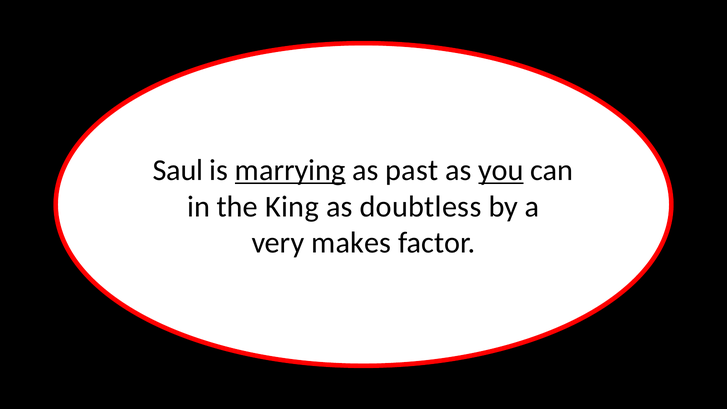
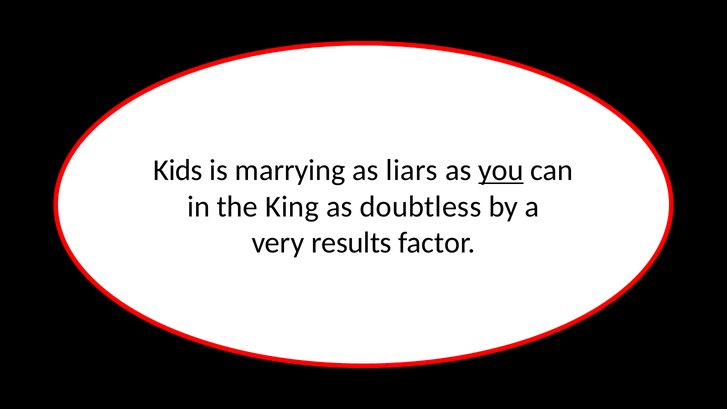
Saul: Saul -> Kids
marrying underline: present -> none
past: past -> liars
makes: makes -> results
